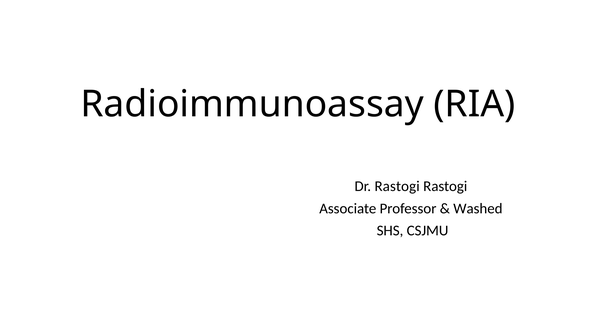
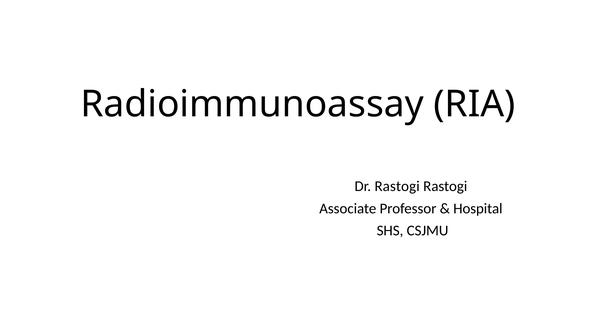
Washed: Washed -> Hospital
